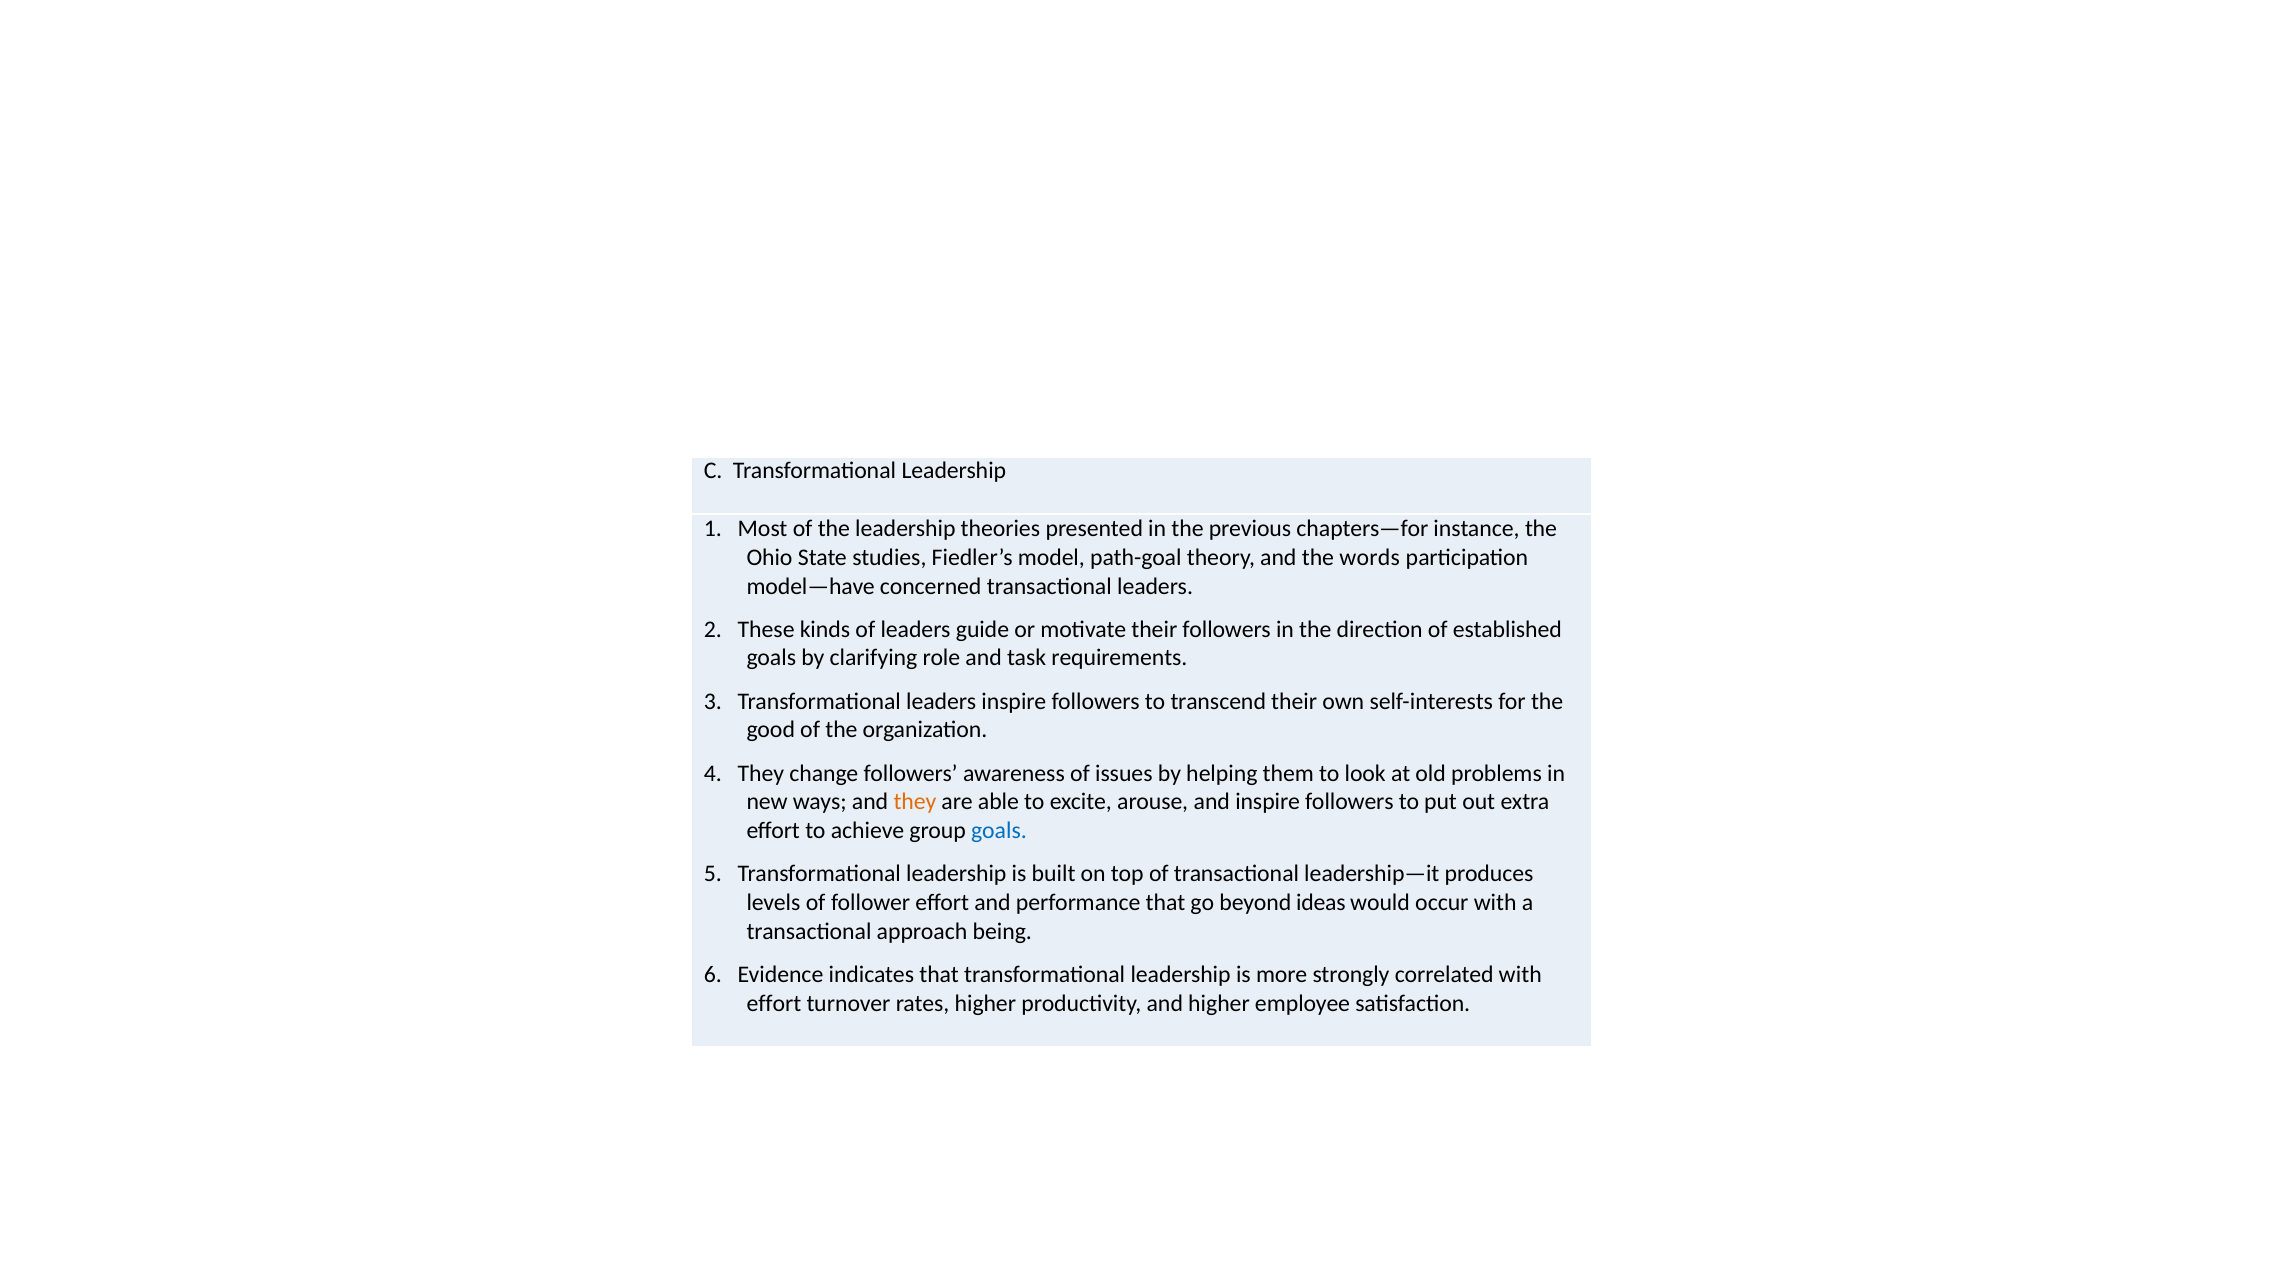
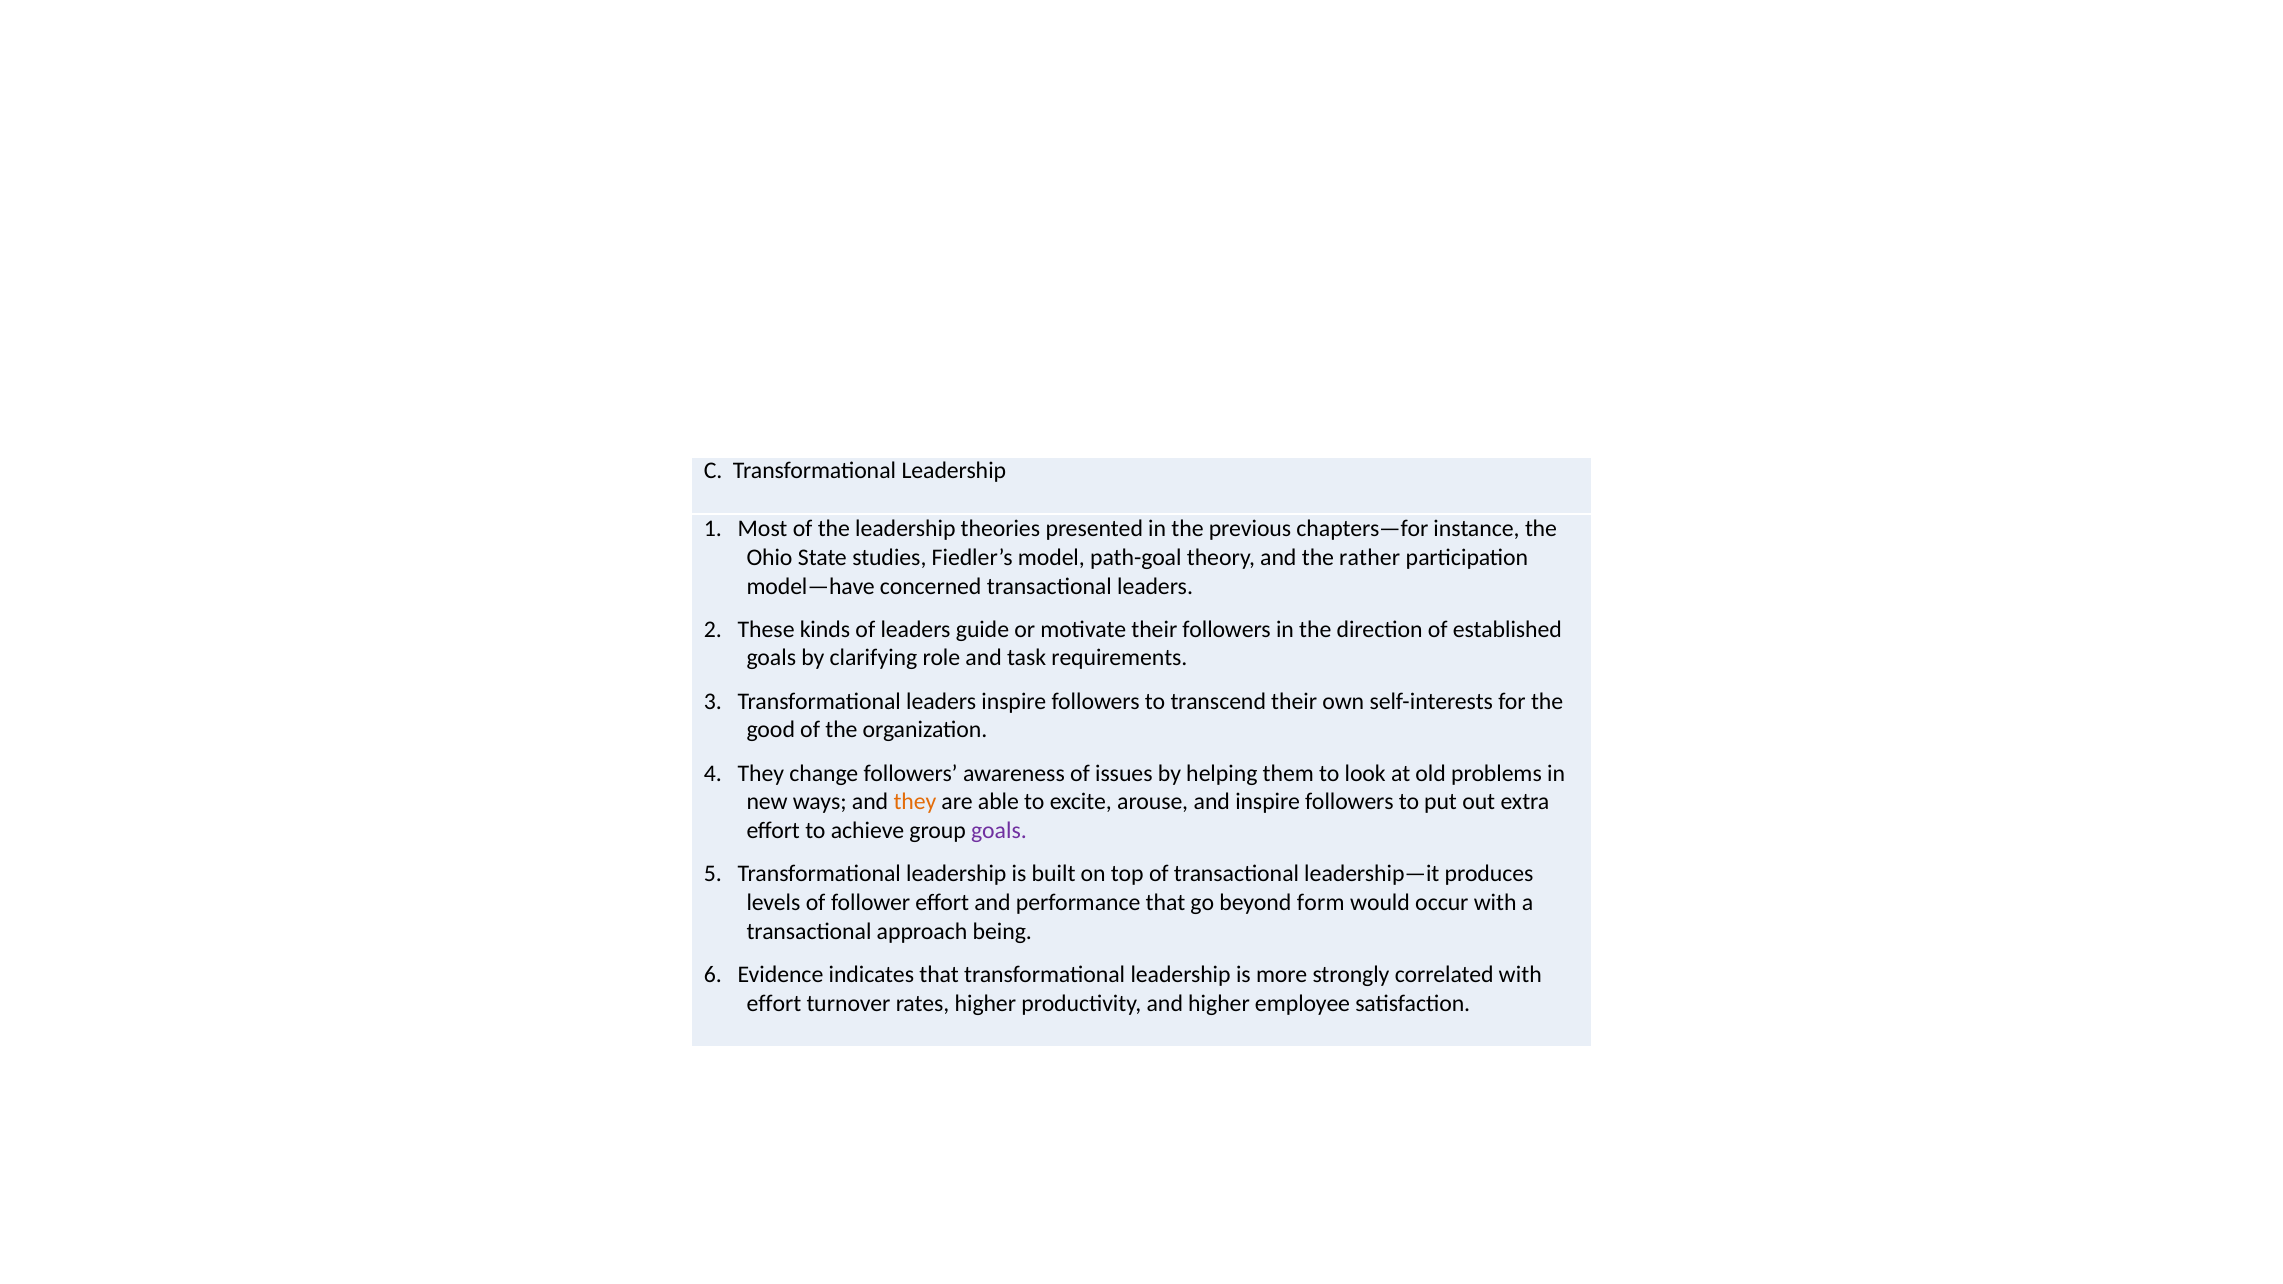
words: words -> rather
goals at (999, 831) colour: blue -> purple
ideas: ideas -> form
